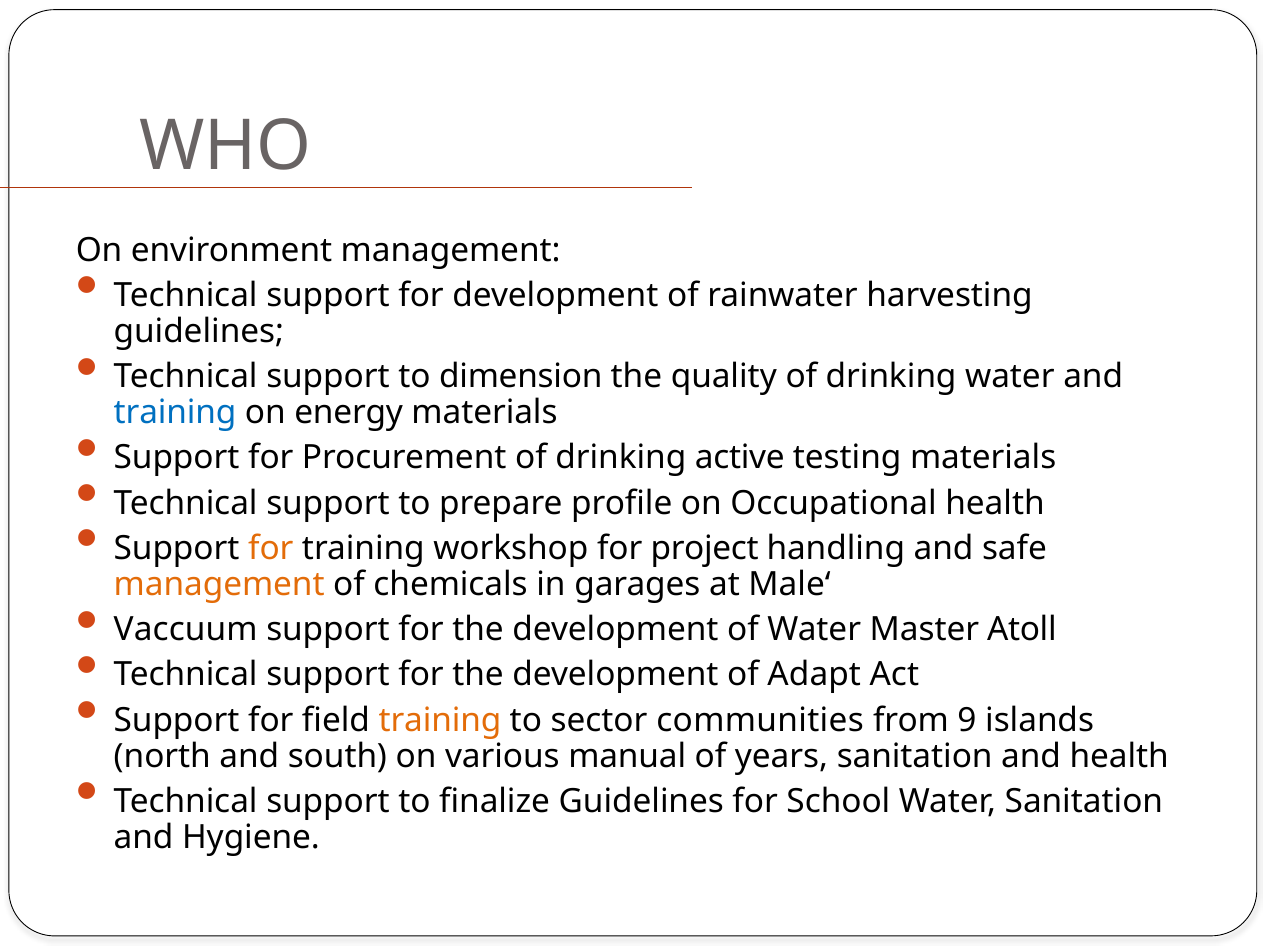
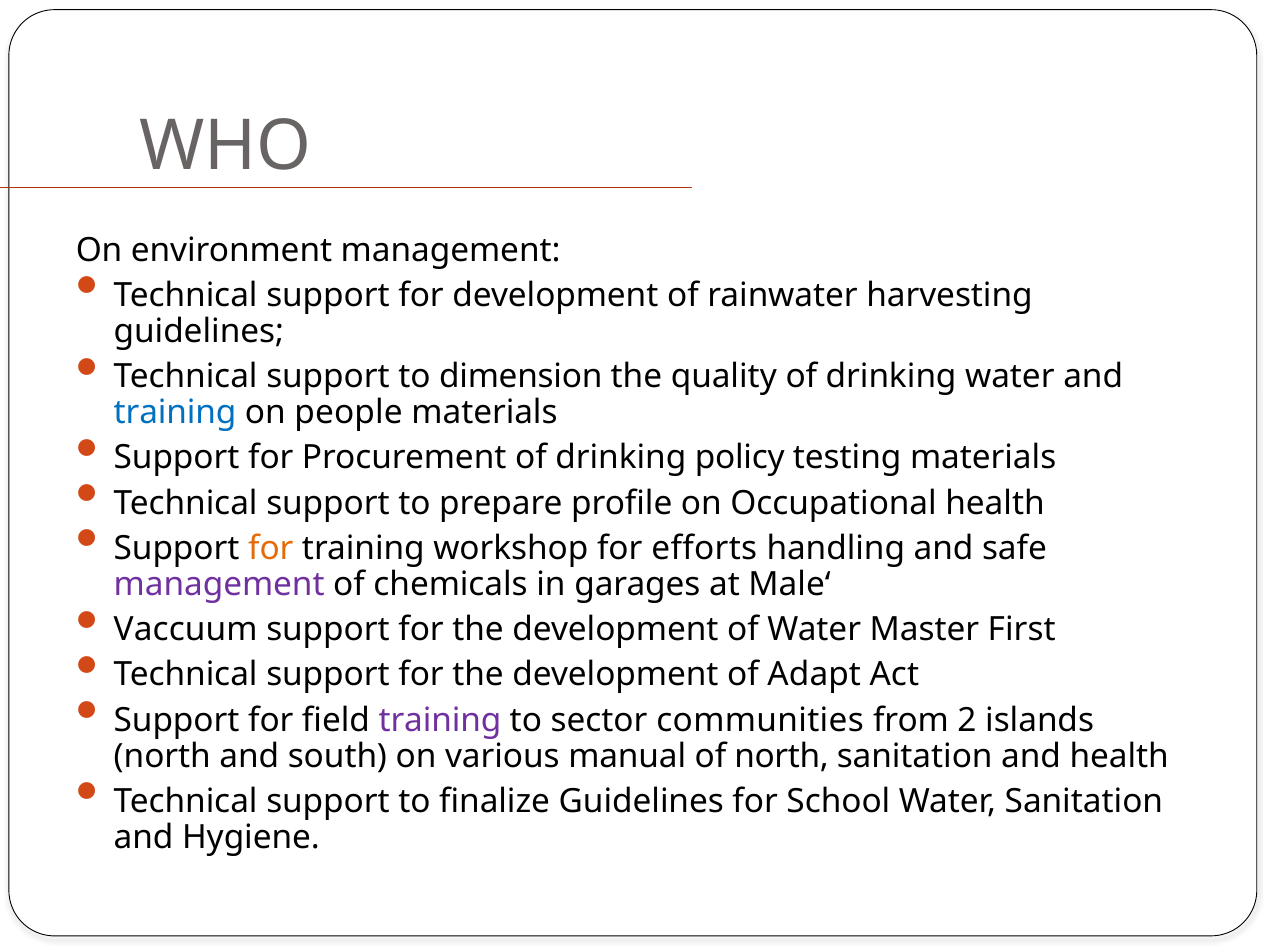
energy: energy -> people
active: active -> policy
project: project -> efforts
management at (219, 585) colour: orange -> purple
Atoll: Atoll -> First
training at (440, 720) colour: orange -> purple
9: 9 -> 2
of years: years -> north
